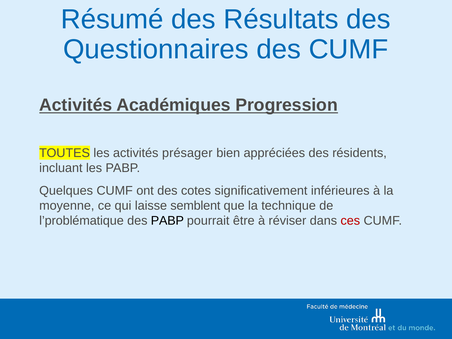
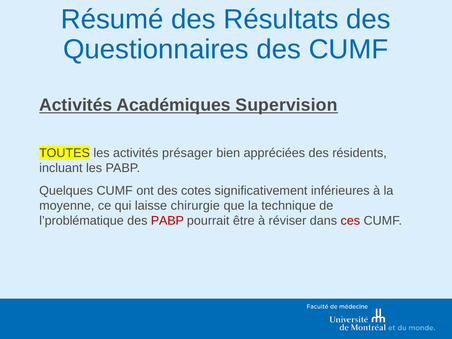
Progression: Progression -> Supervision
semblent: semblent -> chirurgie
PABP at (167, 221) colour: black -> red
